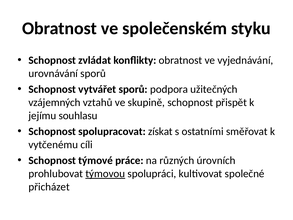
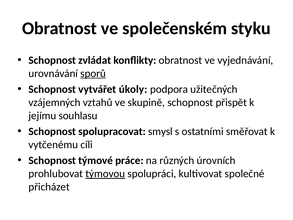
sporů at (93, 73) underline: none -> present
vytvářet sporů: sporů -> úkoly
získat: získat -> smysl
